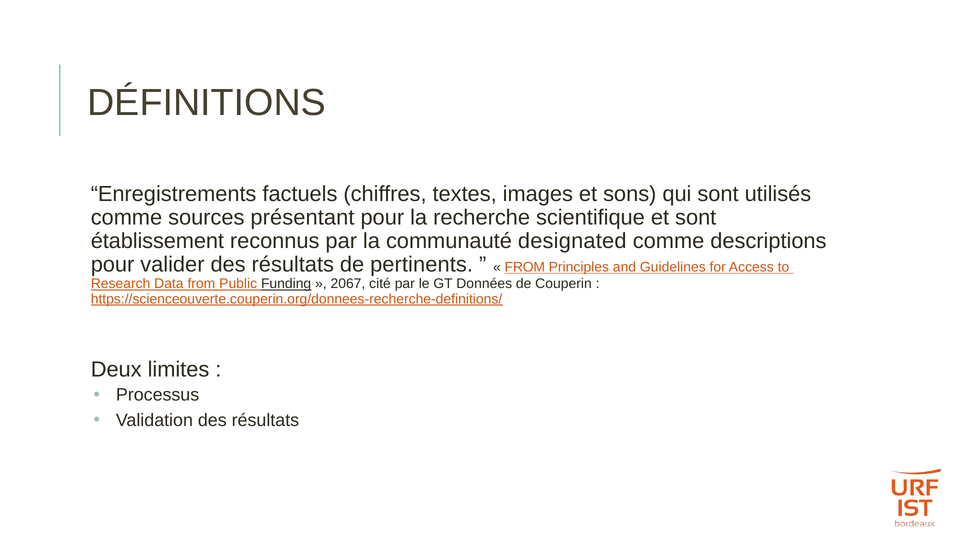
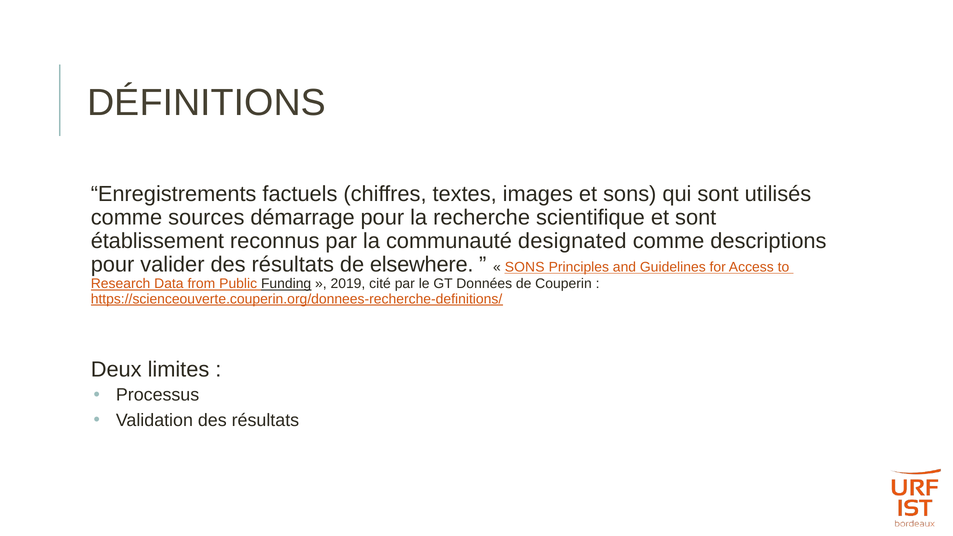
présentant: présentant -> démarrage
pertinents: pertinents -> elsewhere
FROM at (525, 267): FROM -> SONS
2067: 2067 -> 2019
